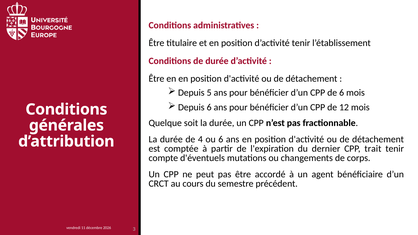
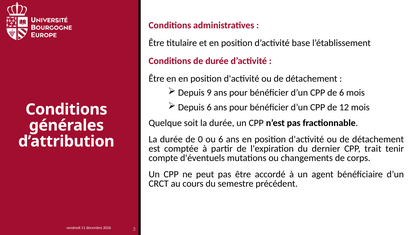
d’activité tenir: tenir -> base
5: 5 -> 9
4: 4 -> 0
